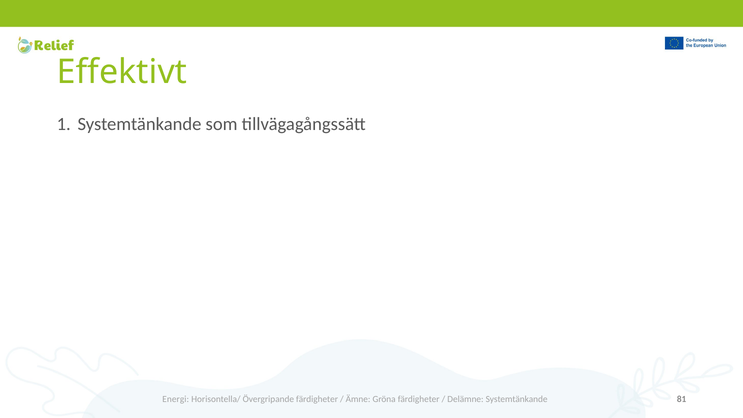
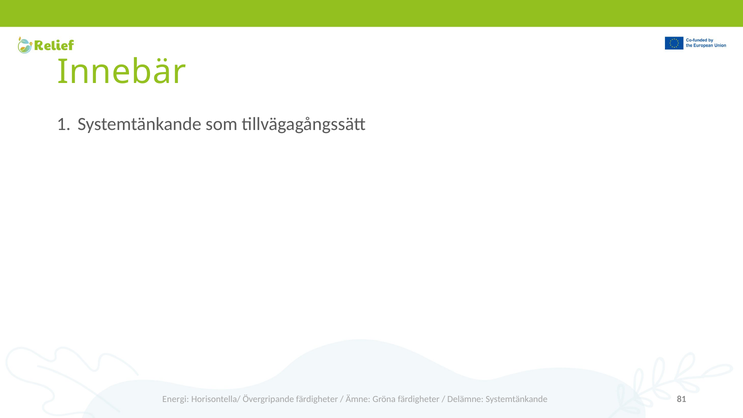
Effektivt: Effektivt -> Innebär
